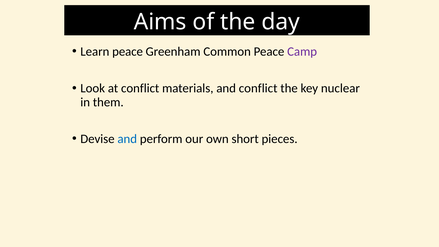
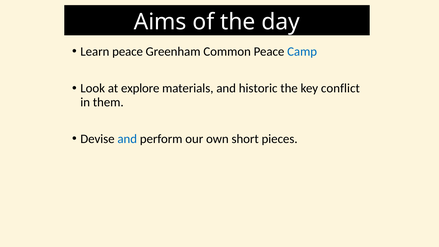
Camp colour: purple -> blue
at conflict: conflict -> explore
and conflict: conflict -> historic
nuclear: nuclear -> conflict
